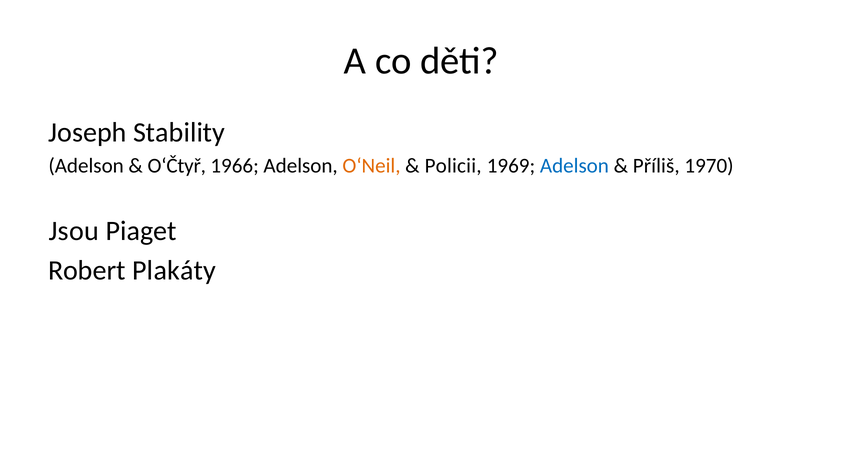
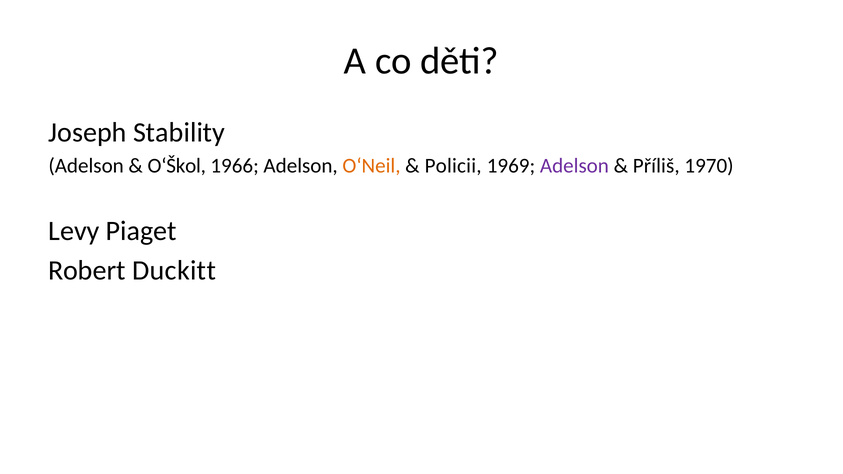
O‘Čtyř: O‘Čtyř -> O‘Škol
Adelson at (574, 166) colour: blue -> purple
Jsou: Jsou -> Levy
Plakáty: Plakáty -> Duckitt
